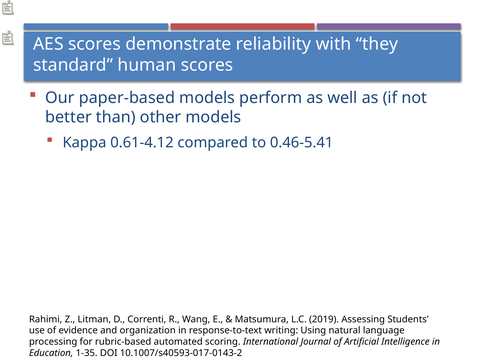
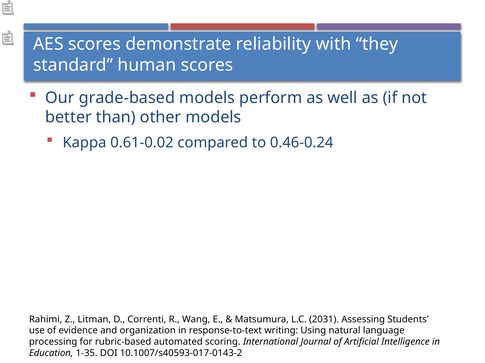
paper-based: paper-based -> grade-based
0.61-4.12: 0.61-4.12 -> 0.61-0.02
0.46-5.41: 0.46-5.41 -> 0.46-0.24
2019: 2019 -> 2031
